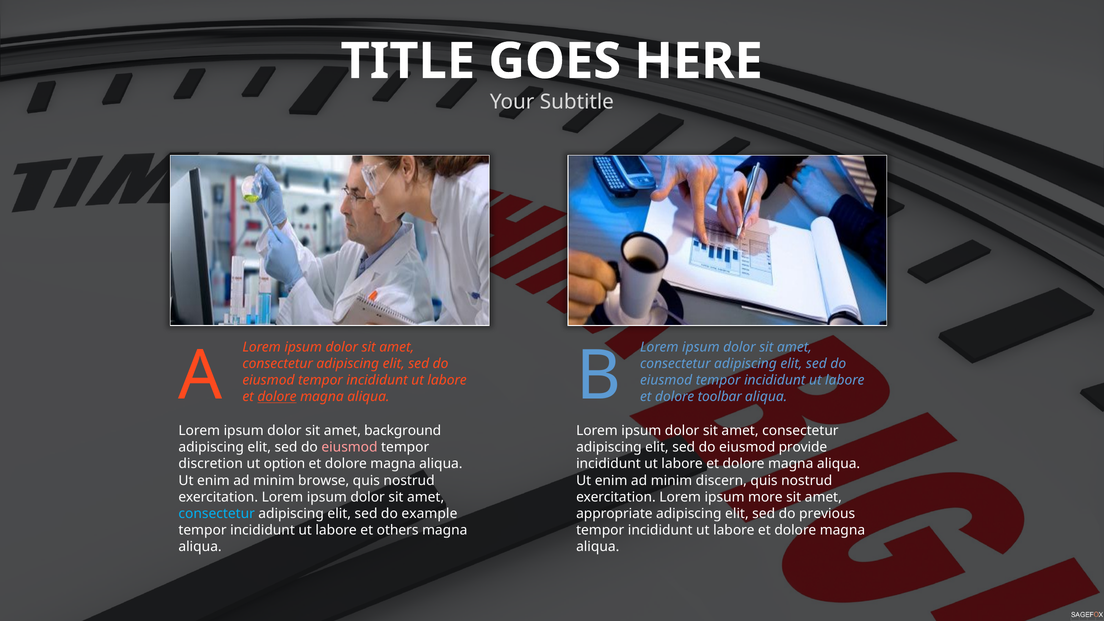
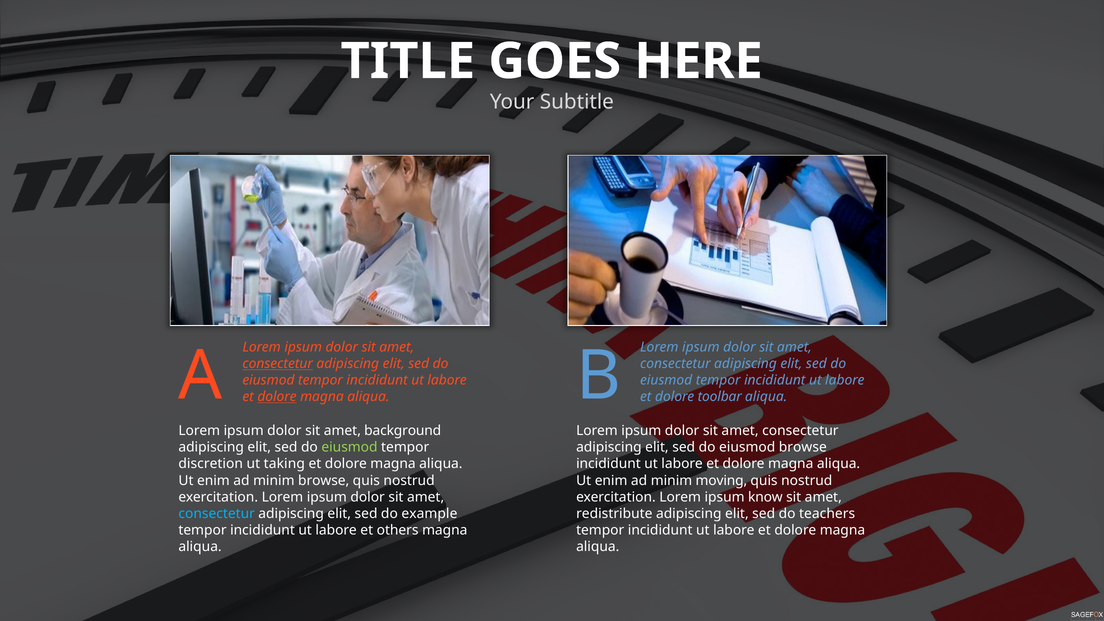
consectetur at (278, 364) underline: none -> present
eiusmod at (349, 447) colour: pink -> light green
eiusmod provide: provide -> browse
option: option -> taking
discern: discern -> moving
more: more -> know
appropriate: appropriate -> redistribute
previous: previous -> teachers
